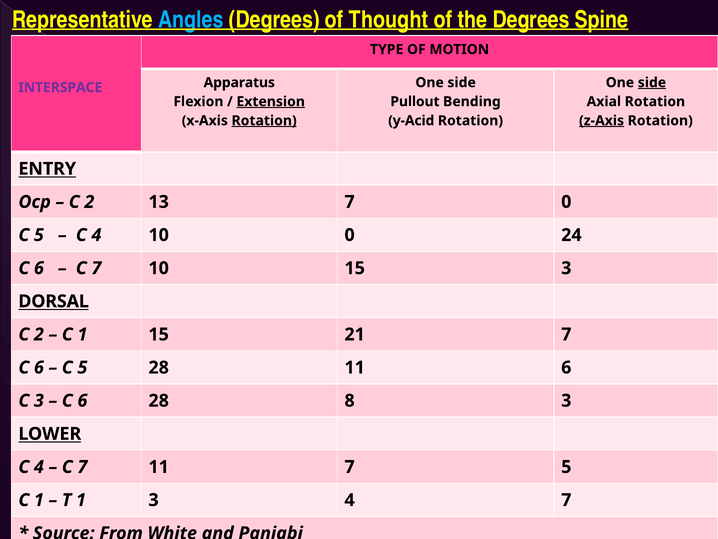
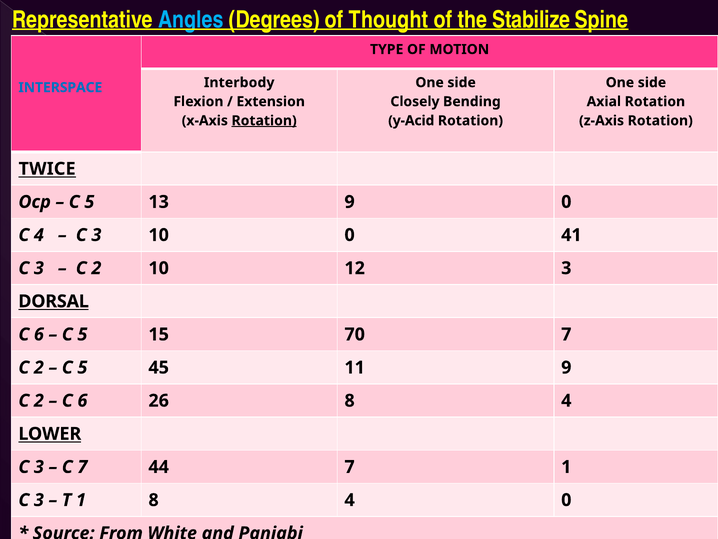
the Degrees: Degrees -> Stabilize
Apparatus: Apparatus -> Interbody
side at (652, 82) underline: present -> none
INTERSPACE colour: purple -> blue
Extension underline: present -> none
Pullout: Pullout -> Closely
z-Axis underline: present -> none
ENTRY: ENTRY -> TWICE
2 at (89, 202): 2 -> 5
13 7: 7 -> 9
5 at (39, 235): 5 -> 4
4 at (96, 235): 4 -> 3
24: 24 -> 41
6 at (39, 268): 6 -> 3
7 at (96, 268): 7 -> 2
10 15: 15 -> 12
2 at (39, 334): 2 -> 6
1 at (82, 334): 1 -> 5
21: 21 -> 70
6 at (39, 367): 6 -> 2
5 28: 28 -> 45
11 6: 6 -> 9
3 at (39, 400): 3 -> 2
6 28: 28 -> 26
3 at (566, 400): 3 -> 4
4 at (39, 467): 4 -> 3
7 11: 11 -> 44
7 5: 5 -> 1
1 at (39, 500): 1 -> 3
1 3: 3 -> 8
4 7: 7 -> 0
